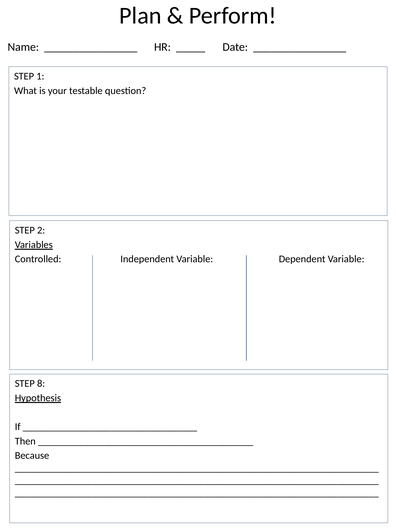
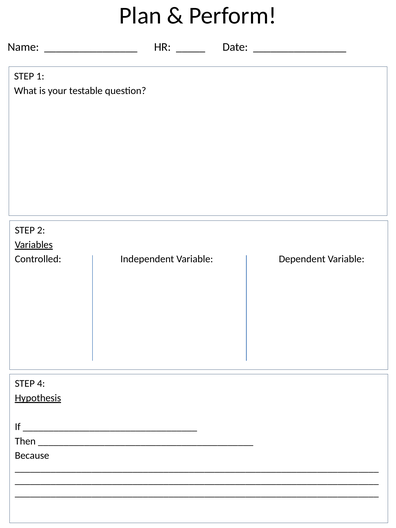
8: 8 -> 4
